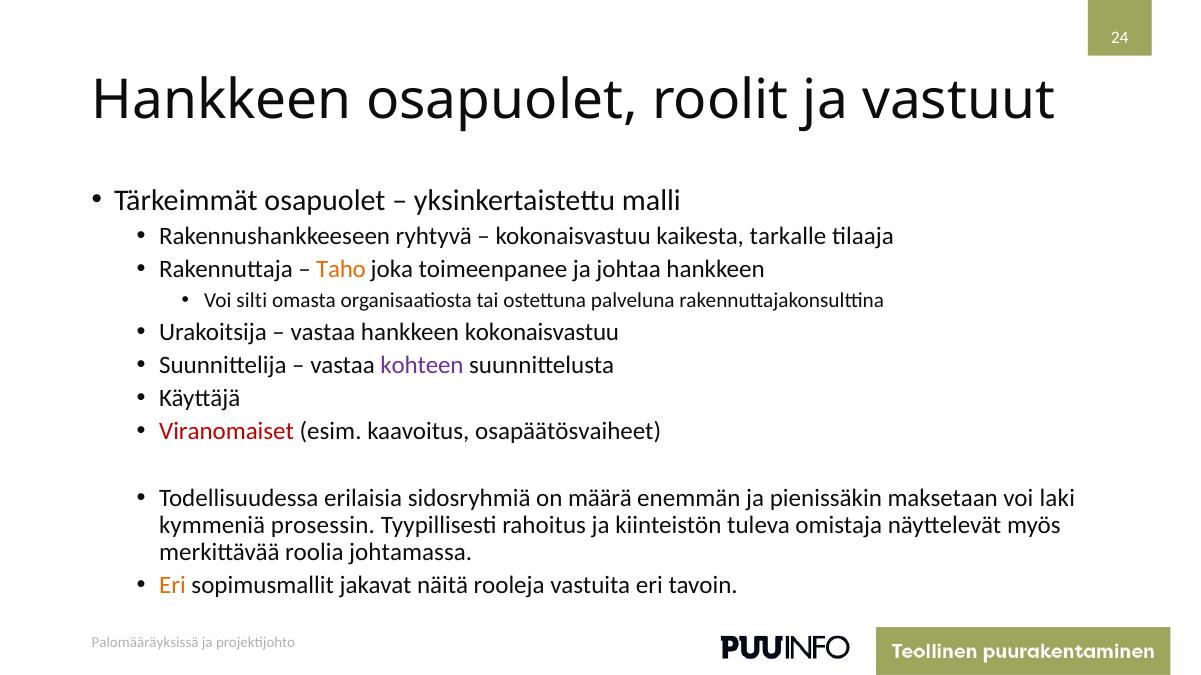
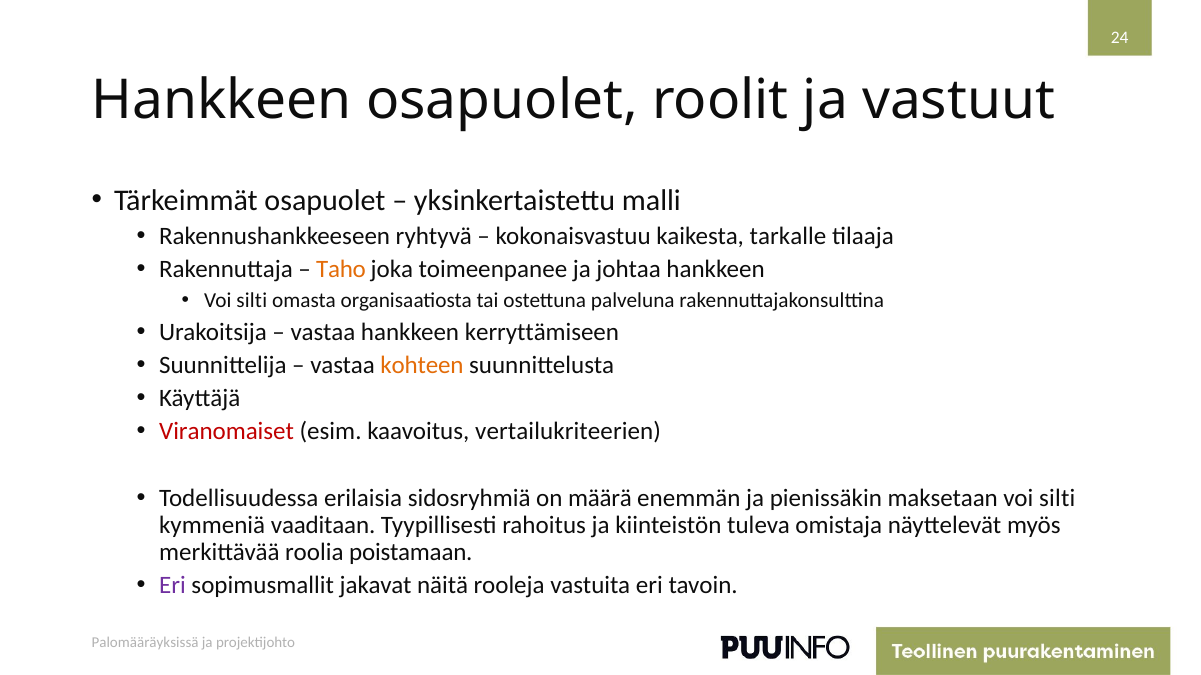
hankkeen kokonaisvastuu: kokonaisvastuu -> kerryttämiseen
kohteen colour: purple -> orange
osapäätösvaiheet: osapäätösvaiheet -> vertailukriteerien
laki at (1057, 498): laki -> silti
prosessin: prosessin -> vaaditaan
johtamassa: johtamassa -> poistamaan
Eri at (172, 586) colour: orange -> purple
